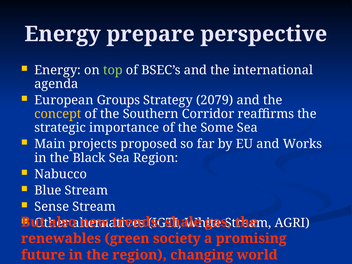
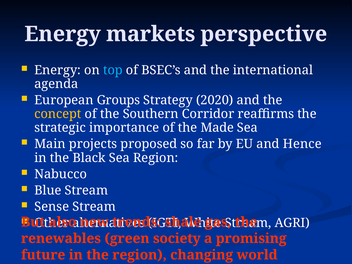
prepare: prepare -> markets
top colour: light green -> light blue
2079: 2079 -> 2020
Some: Some -> Made
Works: Works -> Hence
